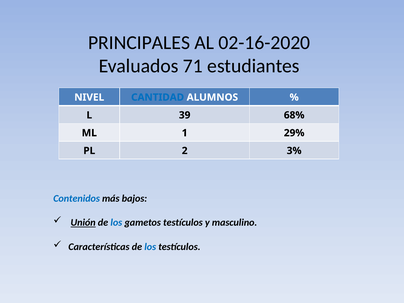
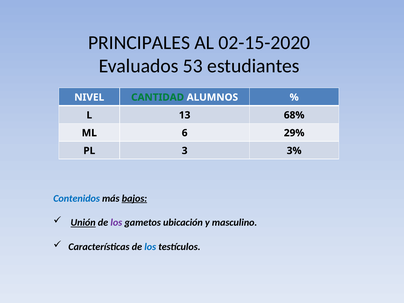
02-16-2020: 02-16-2020 -> 02-15-2020
71: 71 -> 53
CANTIDAD colour: blue -> green
39: 39 -> 13
1: 1 -> 6
2: 2 -> 3
bajos underline: none -> present
los at (116, 223) colour: blue -> purple
gametos testículos: testículos -> ubicación
